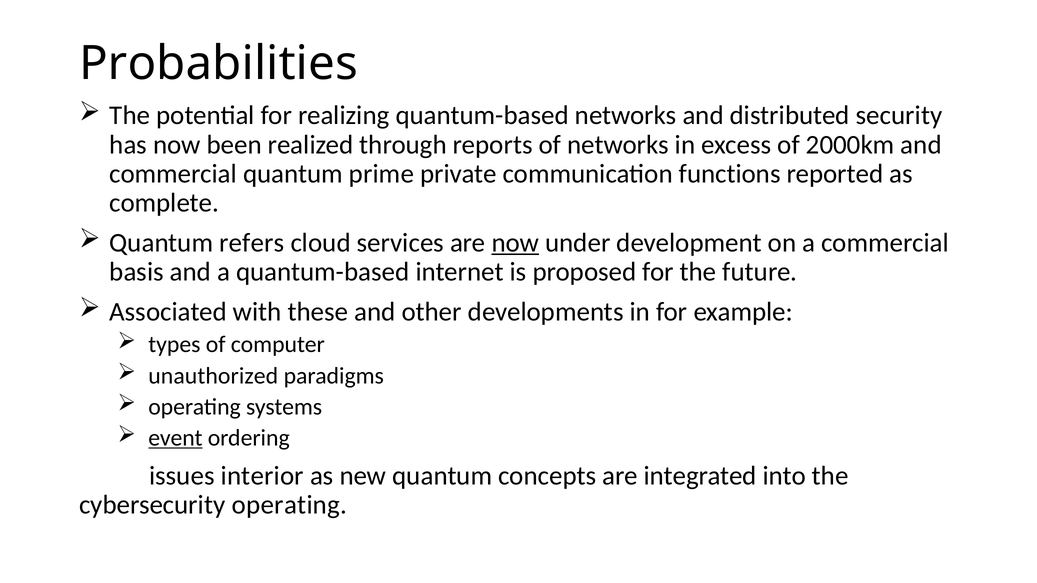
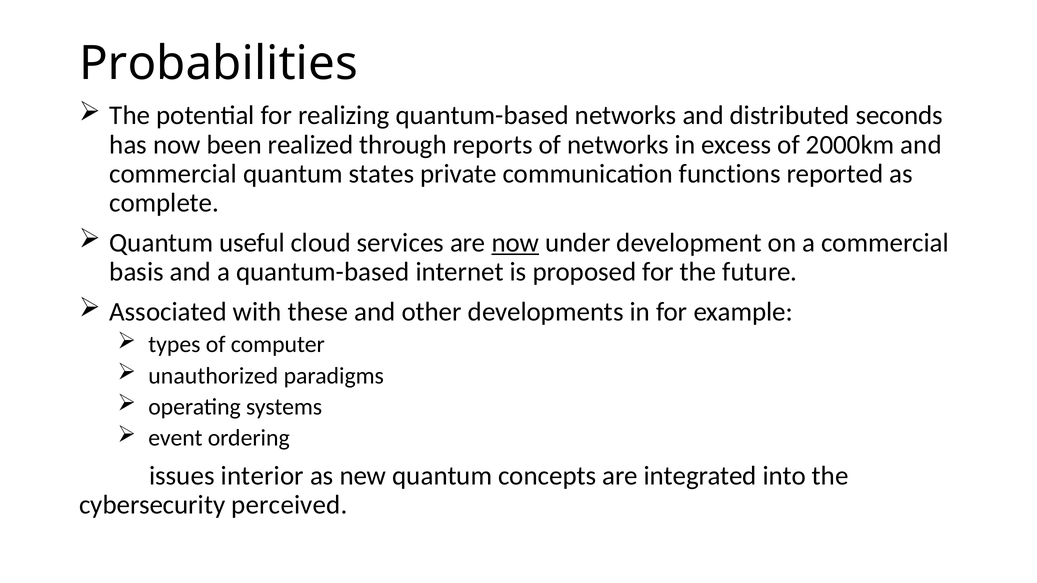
security: security -> seconds
prime: prime -> states
refers: refers -> useful
event underline: present -> none
cybersecurity operating: operating -> perceived
